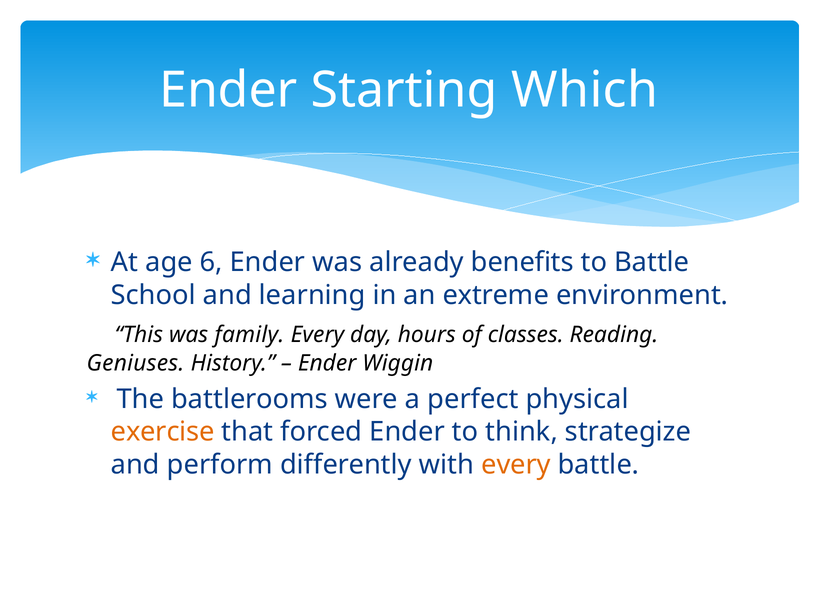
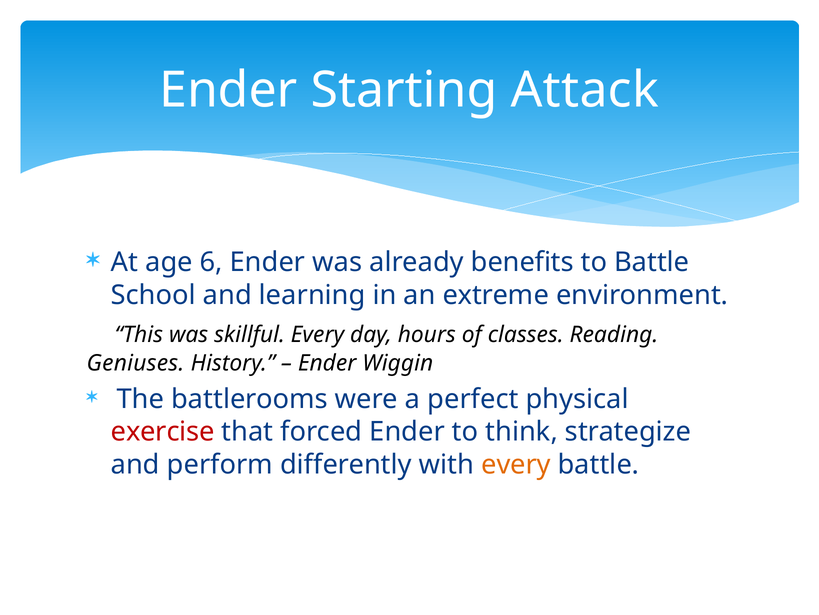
Which: Which -> Attack
family: family -> skillful
exercise colour: orange -> red
